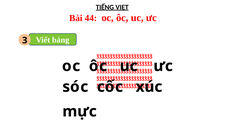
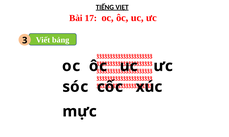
44: 44 -> 17
